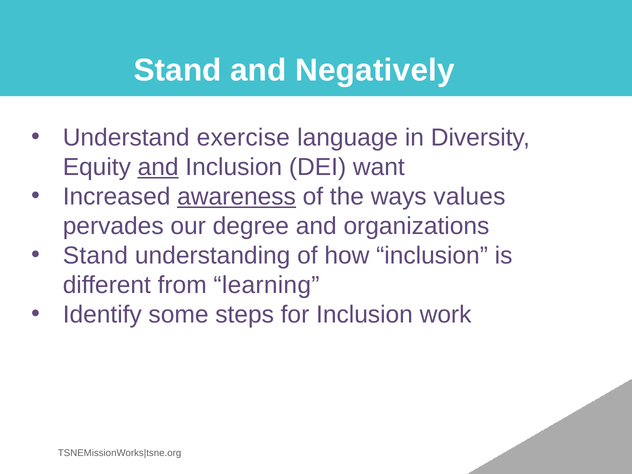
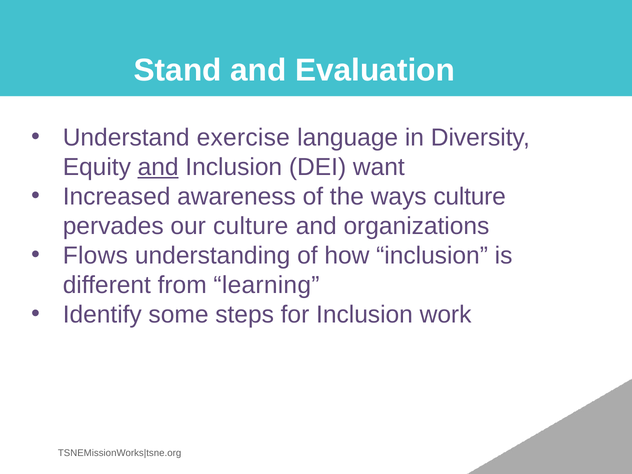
Negatively: Negatively -> Evaluation
awareness underline: present -> none
ways values: values -> culture
our degree: degree -> culture
Stand at (95, 256): Stand -> Flows
